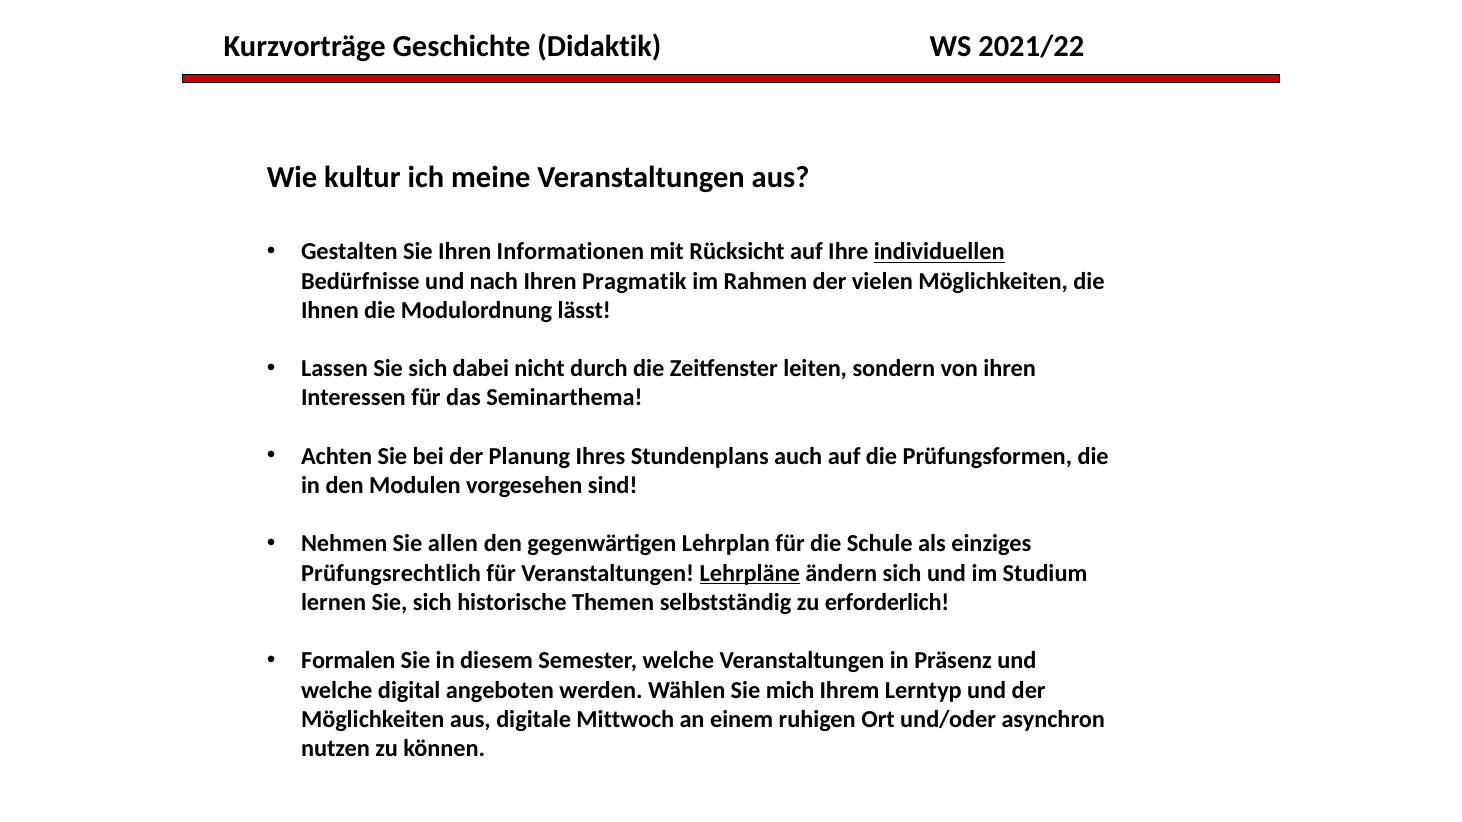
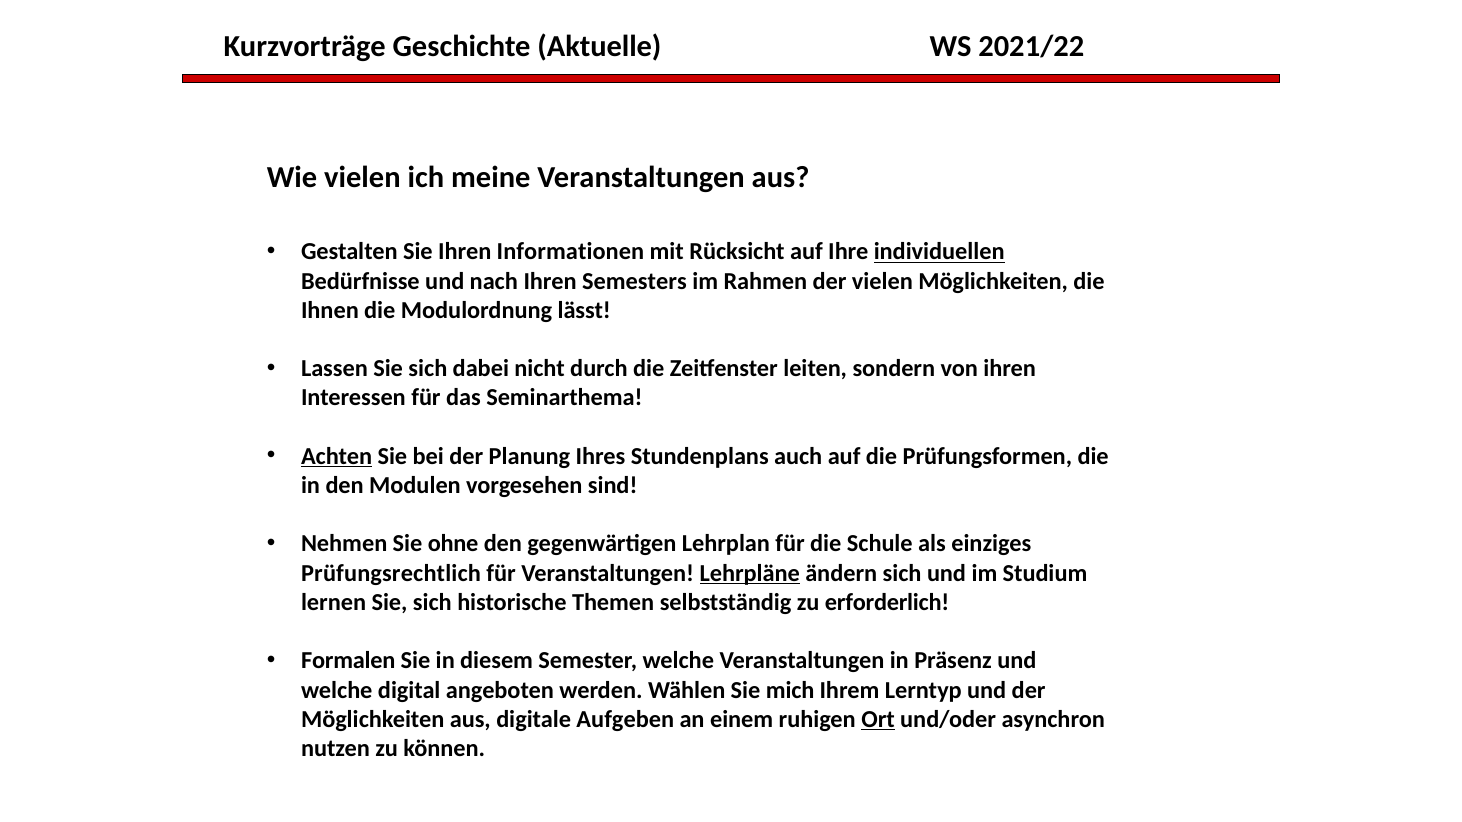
Didaktik: Didaktik -> Aktuelle
Wie kultur: kultur -> vielen
Pragmatik: Pragmatik -> Semesters
Achten underline: none -> present
allen: allen -> ohne
Mittwoch: Mittwoch -> Aufgeben
Ort underline: none -> present
